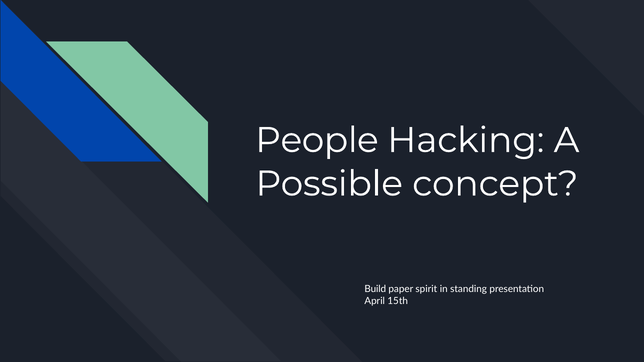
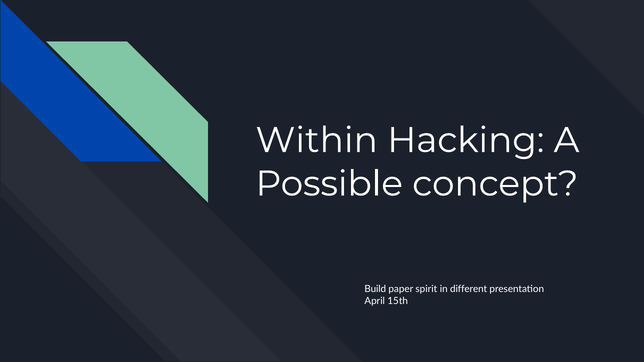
People: People -> Within
standing: standing -> different
